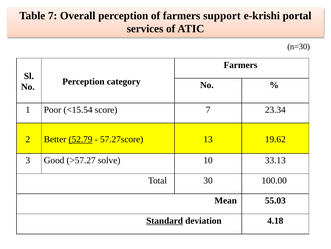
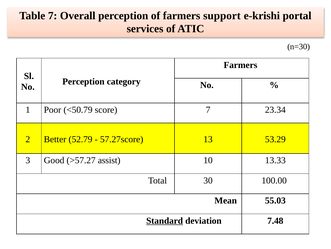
<15.54: <15.54 -> <50.79
52.79 underline: present -> none
19.62: 19.62 -> 53.29
solve: solve -> assist
33.13: 33.13 -> 13.33
4.18: 4.18 -> 7.48
